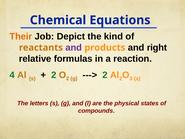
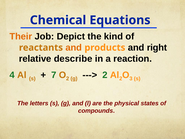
and at (74, 48) colour: purple -> orange
formulas: formulas -> describe
2 at (54, 75): 2 -> 7
